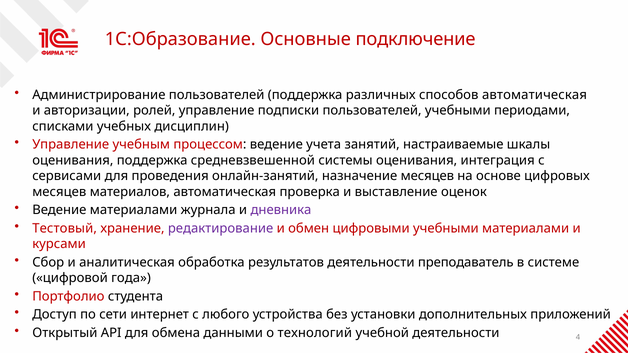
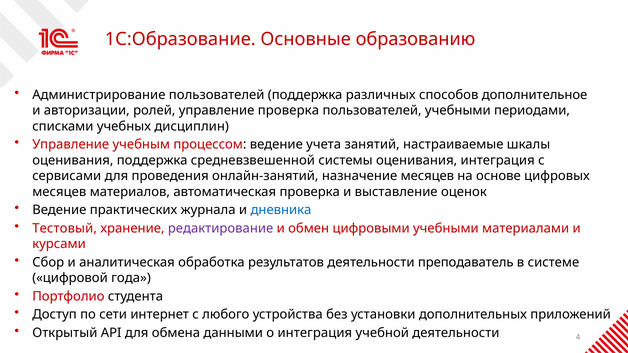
подключение: подключение -> образованию
способов автоматическая: автоматическая -> дополнительное
управление подписки: подписки -> проверка
Ведение материалами: материалами -> практических
дневника colour: purple -> blue
о технологий: технологий -> интеграция
